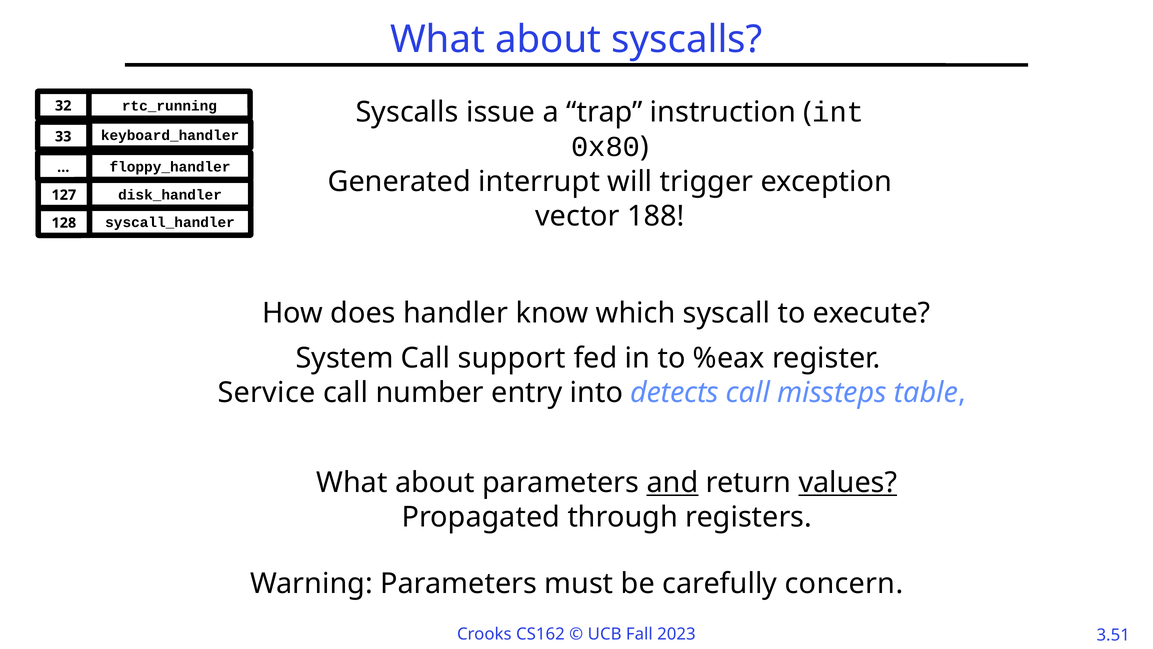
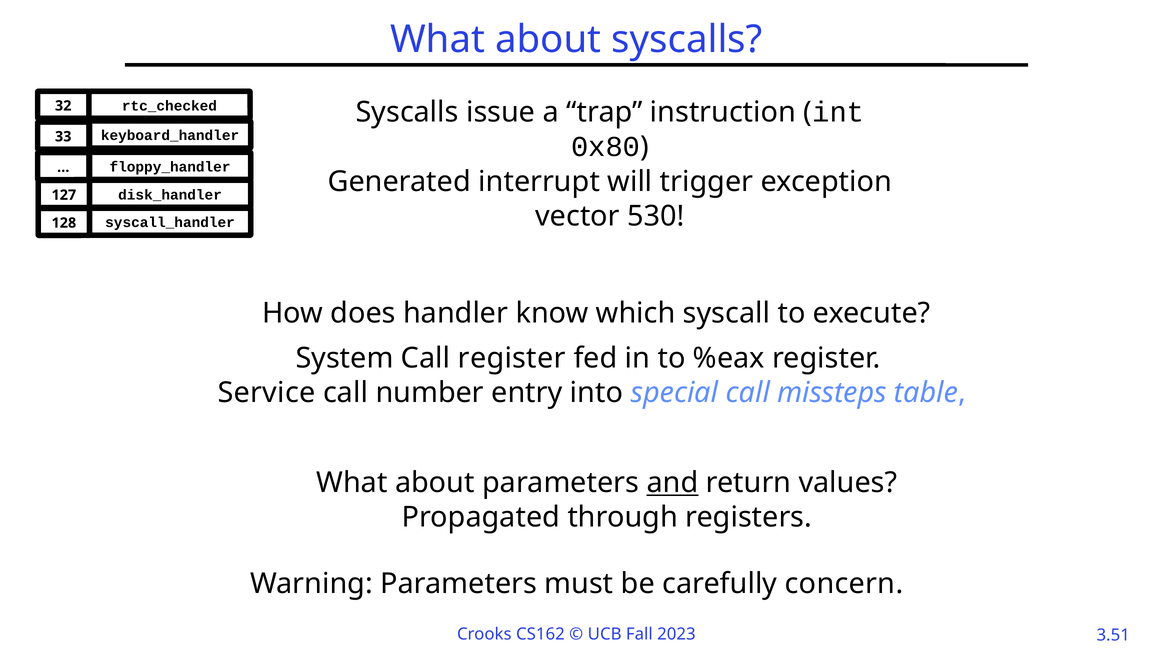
rtc_running: rtc_running -> rtc_checked
188: 188 -> 530
Call support: support -> register
detects: detects -> special
values underline: present -> none
